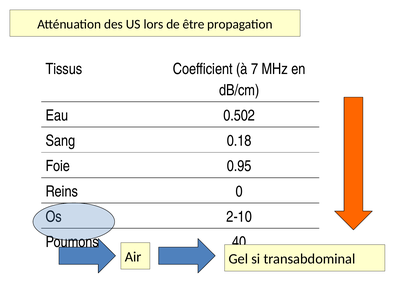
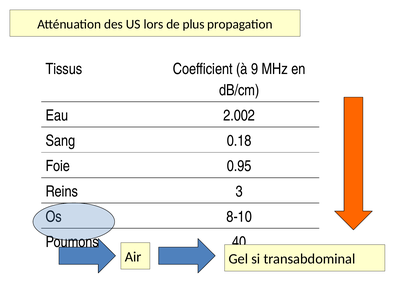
être: être -> plus
7: 7 -> 9
0.502: 0.502 -> 2.002
0: 0 -> 3
2-10: 2-10 -> 8-10
